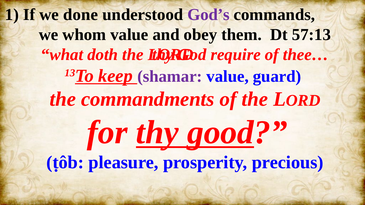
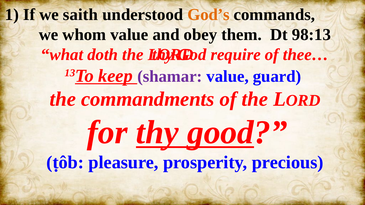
done: done -> saith
God’s colour: purple -> orange
57:13: 57:13 -> 98:13
